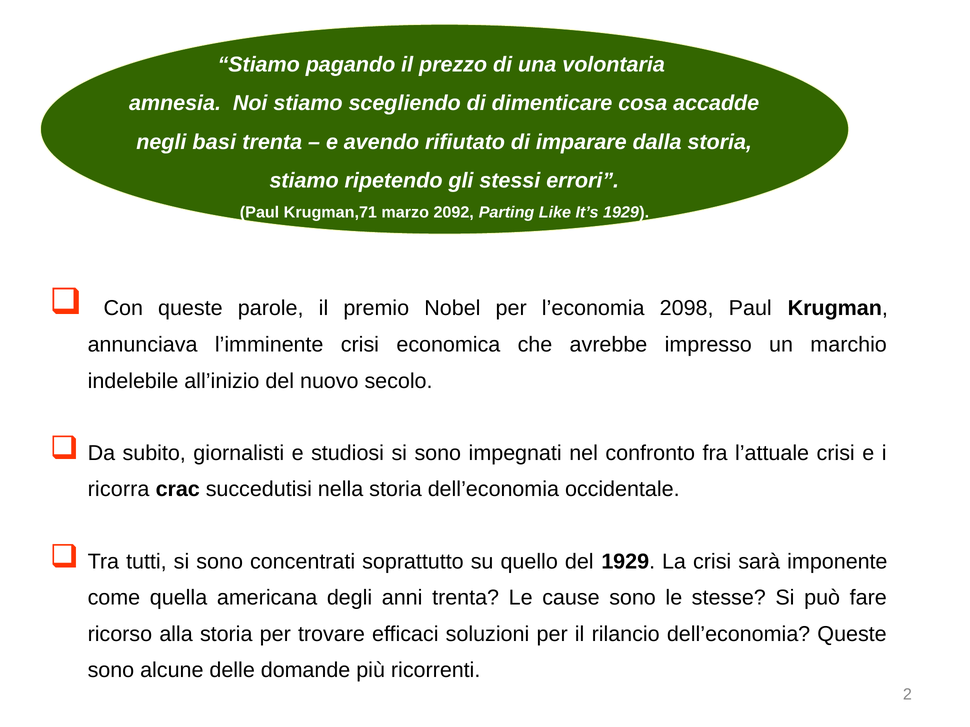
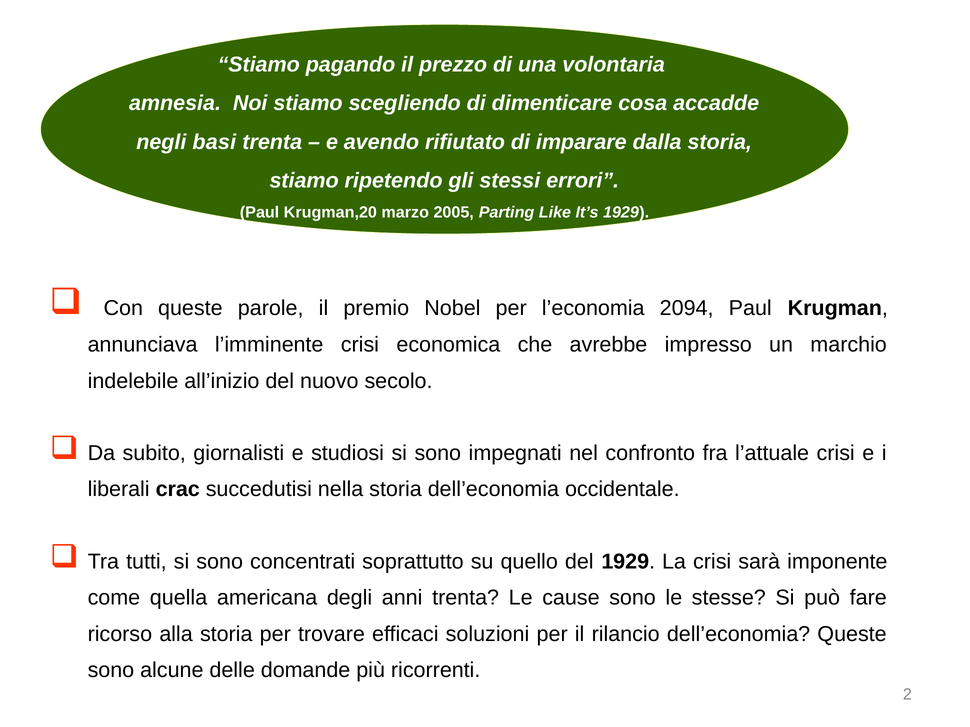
Krugman,71: Krugman,71 -> Krugman,20
2092: 2092 -> 2005
2098: 2098 -> 2094
ricorra: ricorra -> liberali
